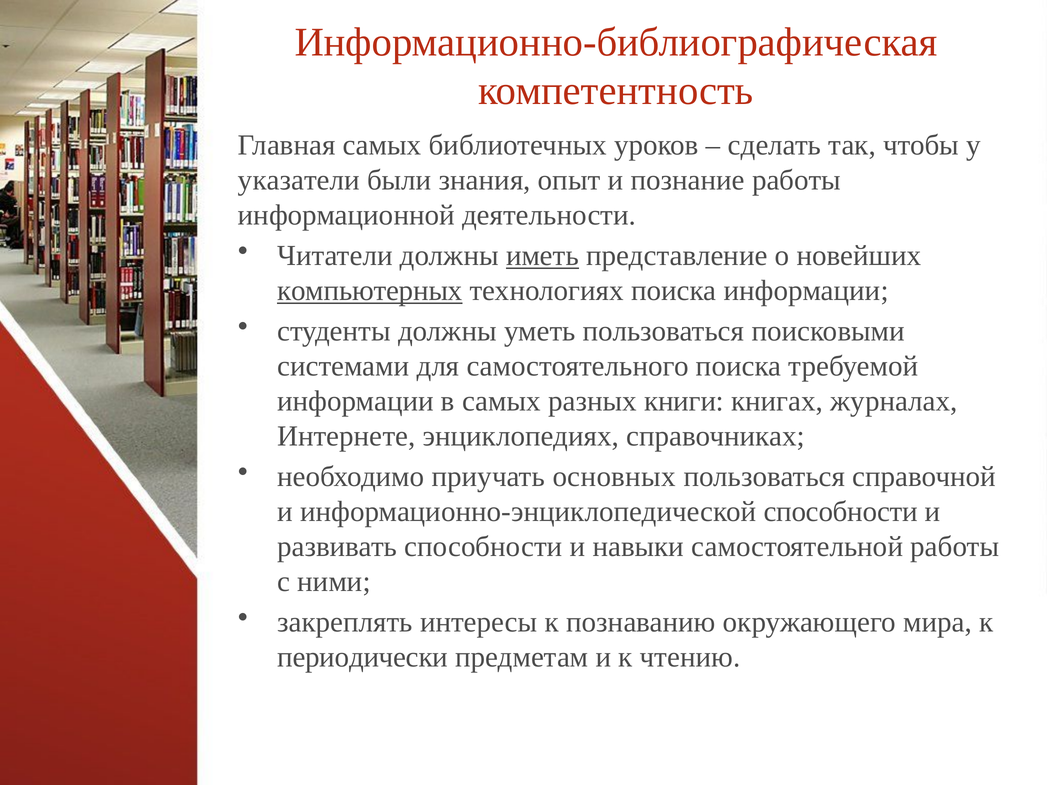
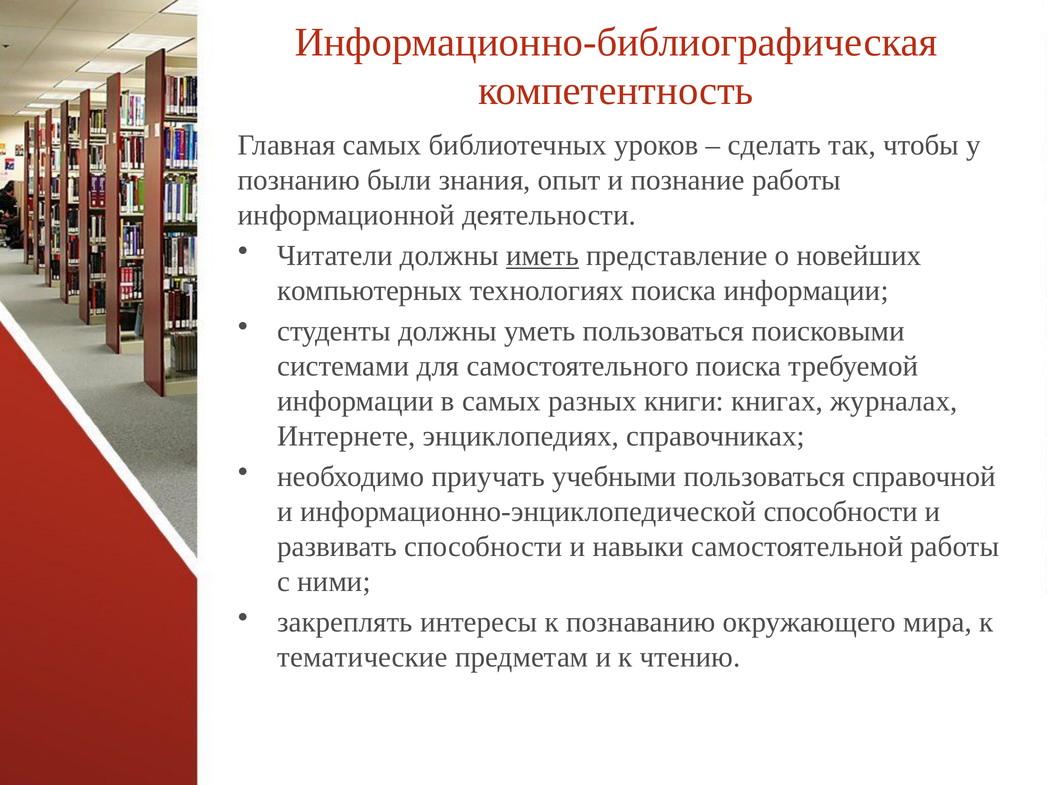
указатели: указатели -> познанию
компьютерных underline: present -> none
основных: основных -> учебными
периодически: периодически -> тематические
